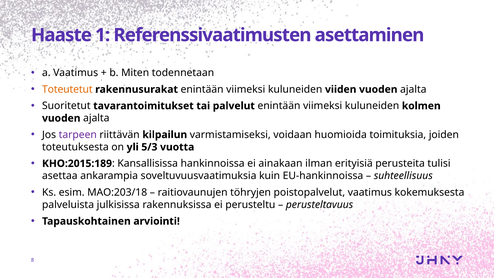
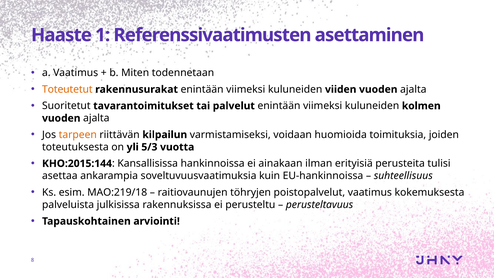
tarpeen colour: purple -> orange
KHO:2015:189: KHO:2015:189 -> KHO:2015:144
MAO:203/18: MAO:203/18 -> MAO:219/18
